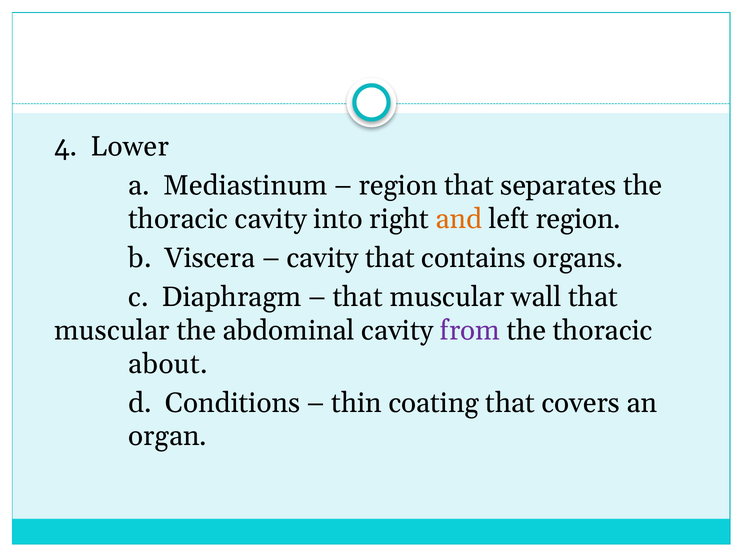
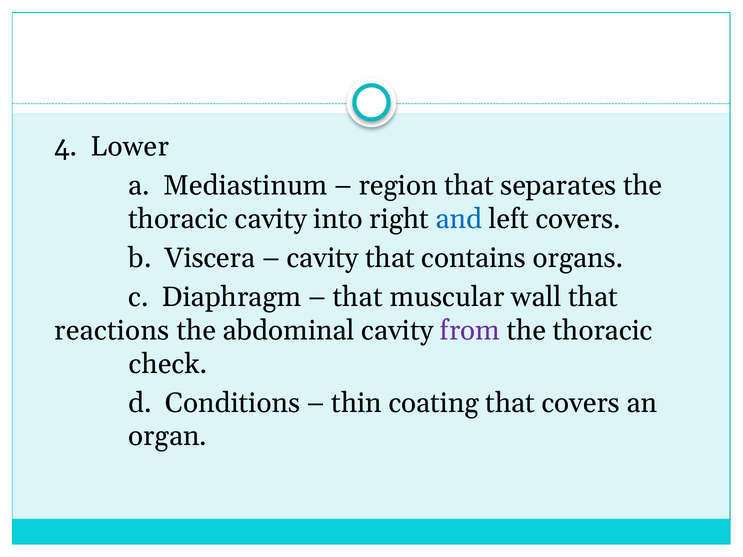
and colour: orange -> blue
left region: region -> covers
muscular at (112, 331): muscular -> reactions
about: about -> check
